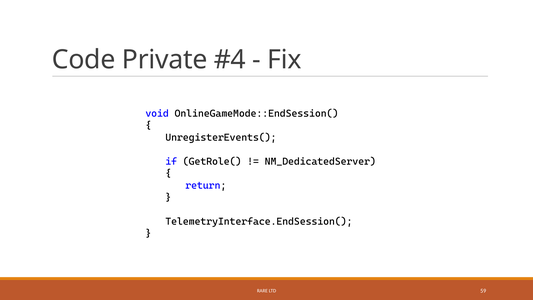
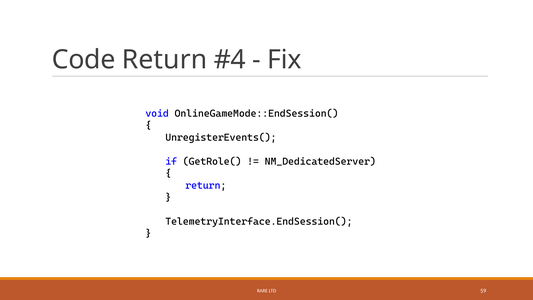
Code Private: Private -> Return
